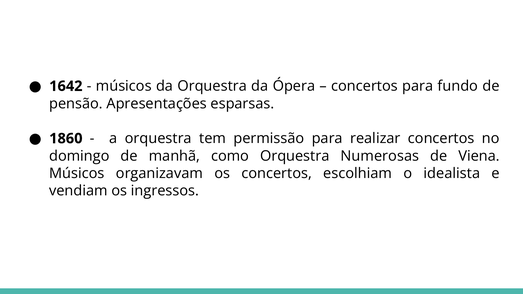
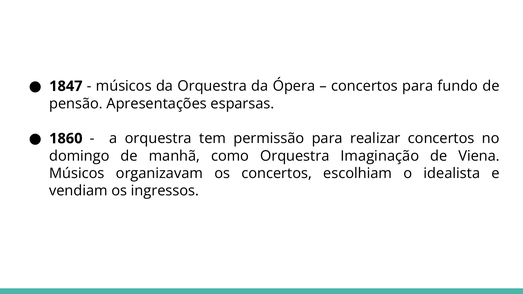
1642: 1642 -> 1847
Numerosas: Numerosas -> Imaginação
